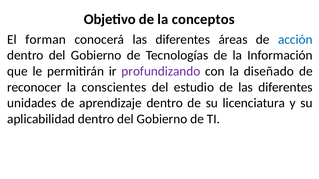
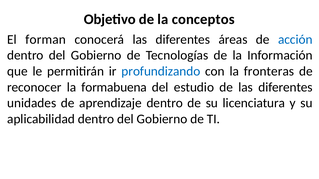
profundizando colour: purple -> blue
diseñado: diseñado -> fronteras
conscientes: conscientes -> formabuena
